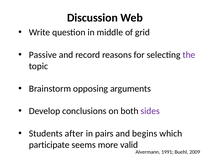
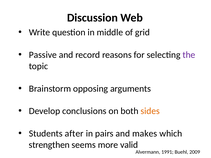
sides colour: purple -> orange
begins: begins -> makes
participate: participate -> strengthen
